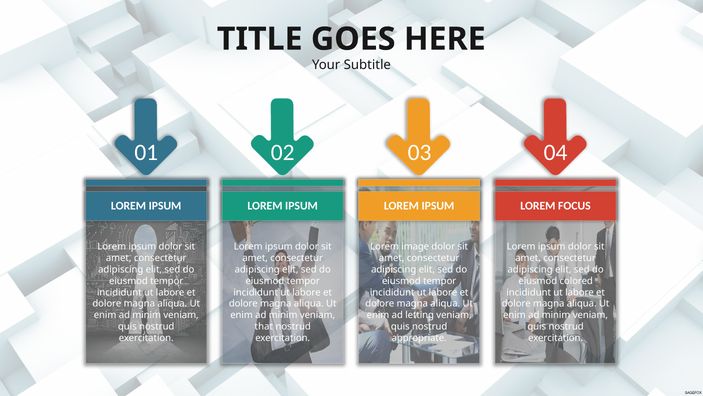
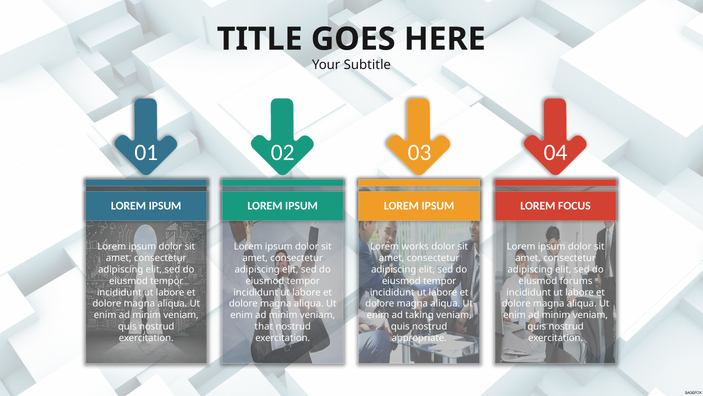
image: image -> works
colored: colored -> forums
letting: letting -> taking
